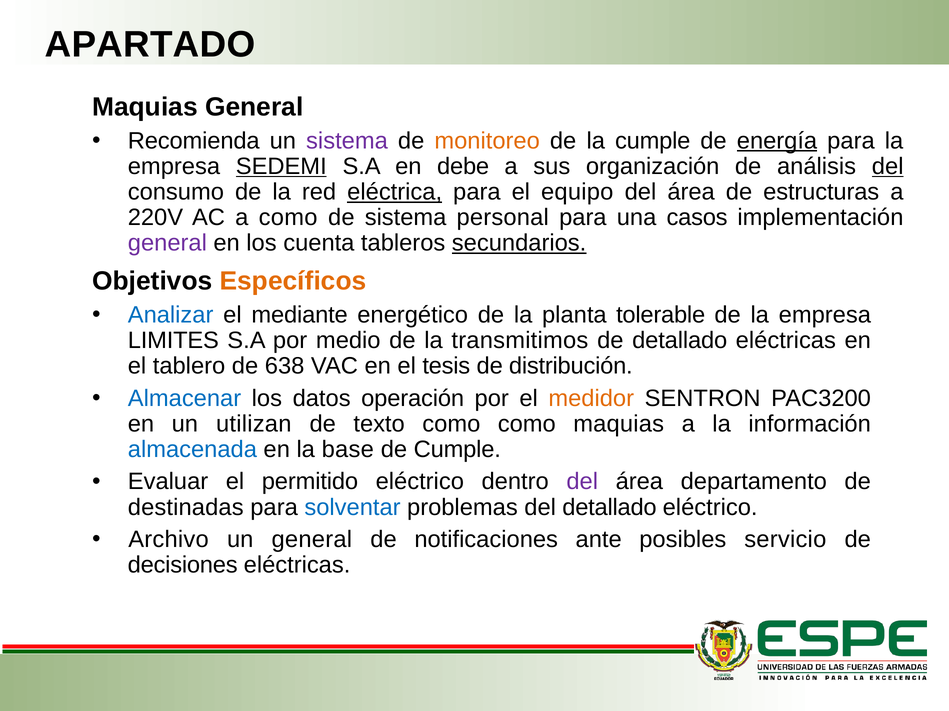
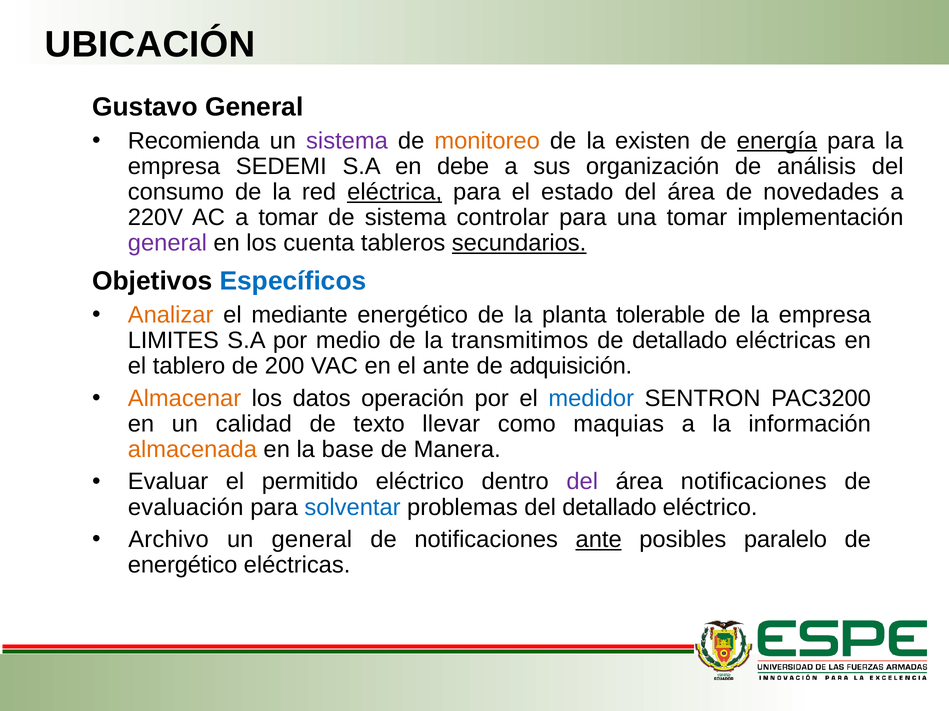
APARTADO: APARTADO -> UBICACIÓN
Maquias at (145, 107): Maquias -> Gustavo
la cumple: cumple -> existen
SEDEMI underline: present -> none
del at (888, 166) underline: present -> none
equipo: equipo -> estado
estructuras: estructuras -> novedades
a como: como -> tomar
personal: personal -> controlar
una casos: casos -> tomar
Específicos colour: orange -> blue
Analizar colour: blue -> orange
638: 638 -> 200
el tesis: tesis -> ante
distribución: distribución -> adquisición
Almacenar colour: blue -> orange
medidor colour: orange -> blue
utilizan: utilizan -> calidad
texto como: como -> llevar
almacenada colour: blue -> orange
de Cumple: Cumple -> Manera
área departamento: departamento -> notificaciones
destinadas: destinadas -> evaluación
ante at (599, 540) underline: none -> present
servicio: servicio -> paralelo
decisiones at (183, 566): decisiones -> energético
